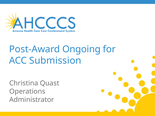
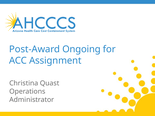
Submission: Submission -> Assignment
